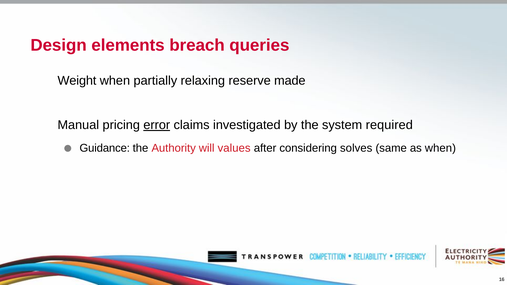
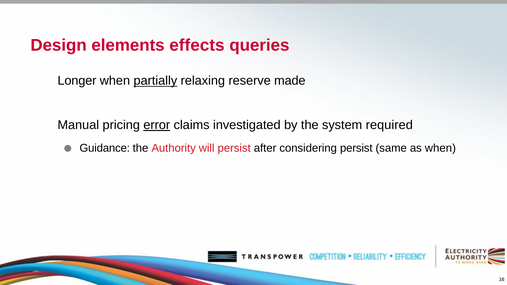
breach: breach -> effects
Weight: Weight -> Longer
partially underline: none -> present
will values: values -> persist
considering solves: solves -> persist
